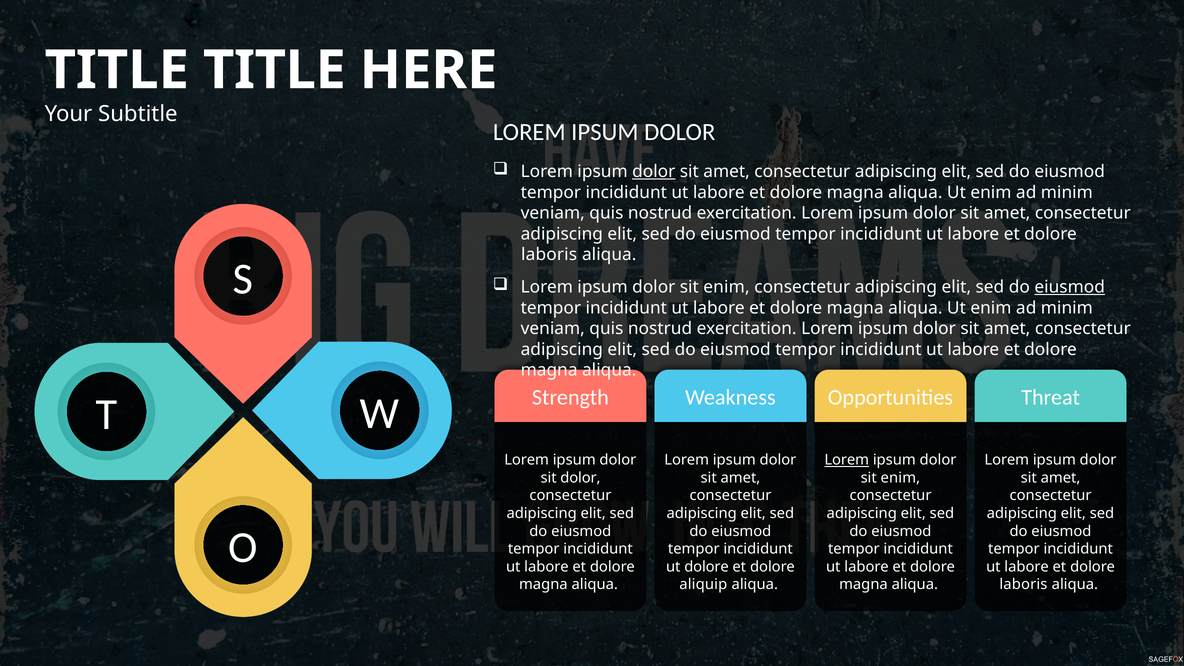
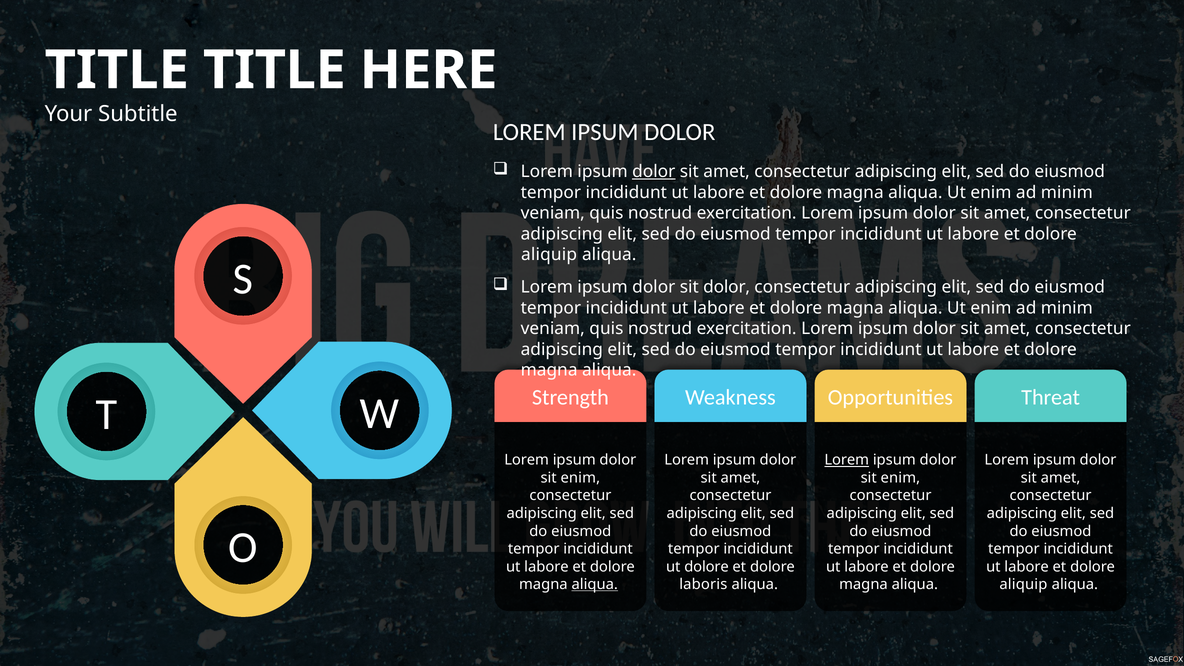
laboris at (549, 255): laboris -> aliquip
enim at (726, 287): enim -> dolor
eiusmod at (1070, 287) underline: present -> none
dolor at (580, 478): dolor -> enim
aliqua at (595, 584) underline: none -> present
aliquip: aliquip -> laboris
laboris at (1023, 584): laboris -> aliquip
